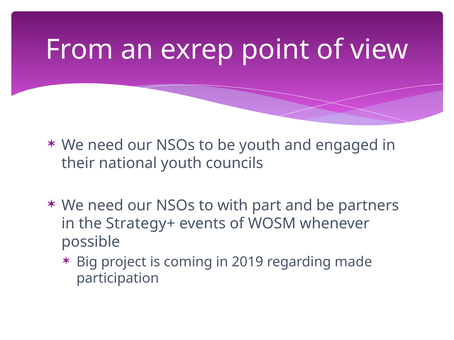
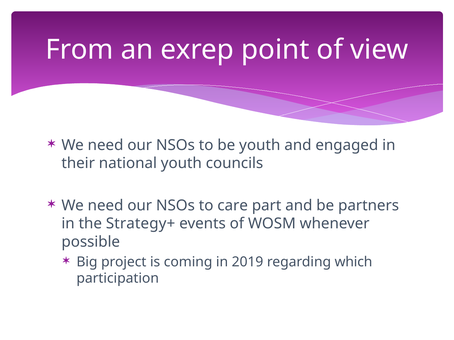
with: with -> care
made: made -> which
